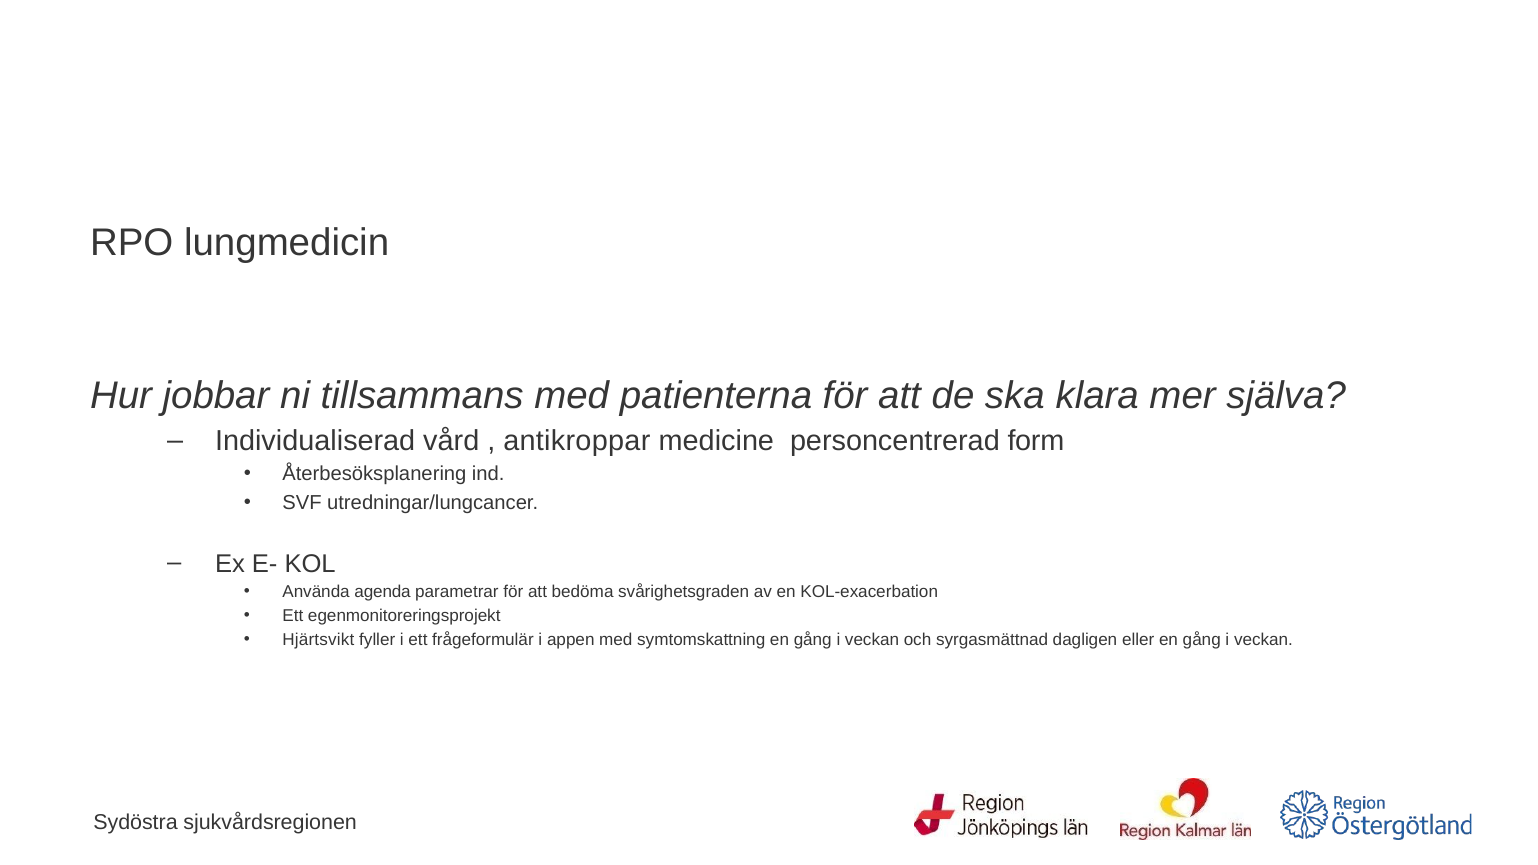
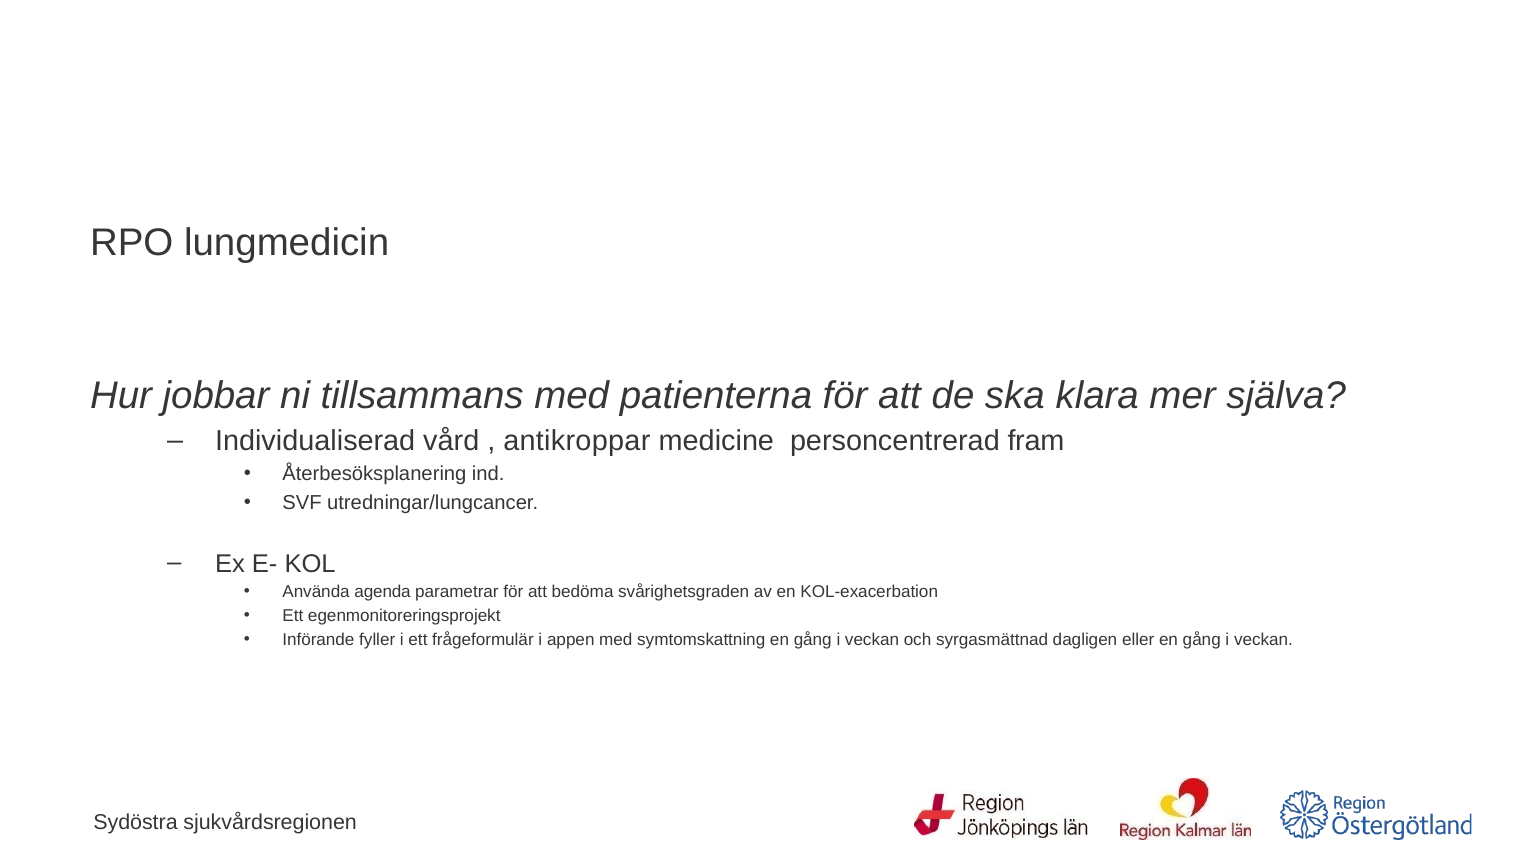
form: form -> fram
Hjärtsvikt: Hjärtsvikt -> Införande
